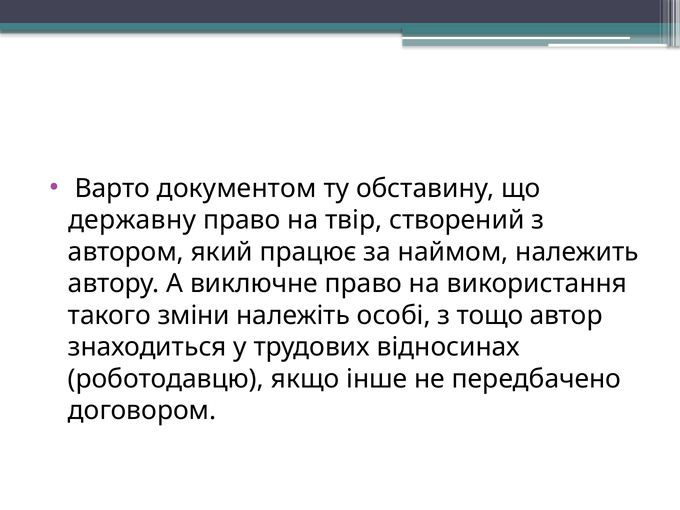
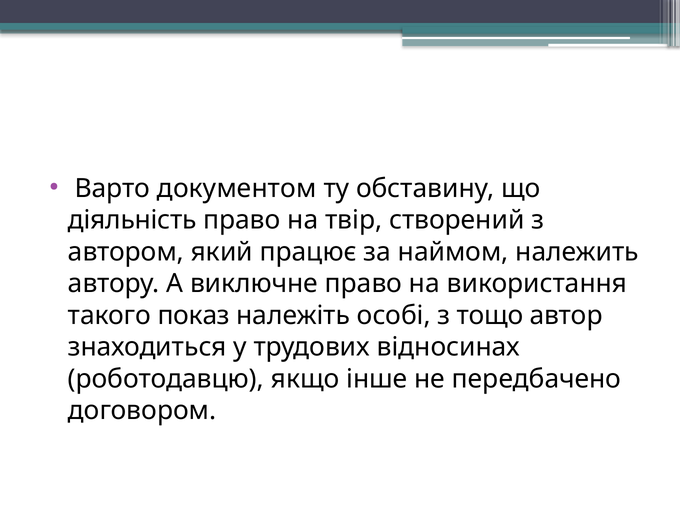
державну: державну -> діяльність
зміни: зміни -> показ
